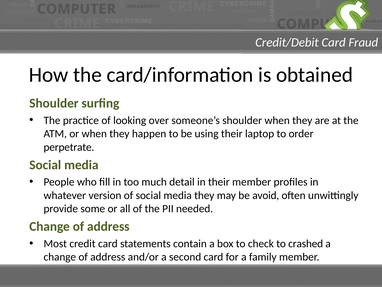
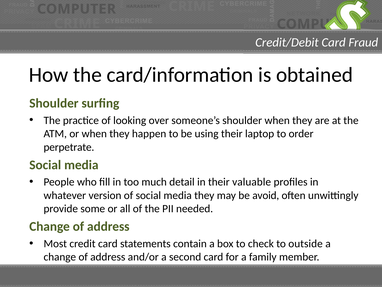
their member: member -> valuable
crashed: crashed -> outside
